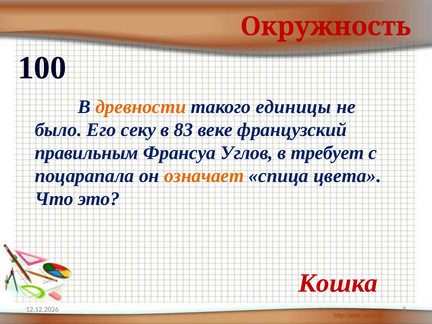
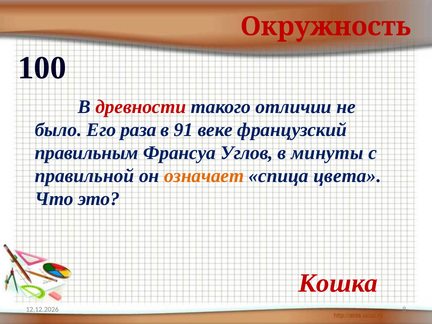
древности colour: orange -> red
единицы: единицы -> отличии
секу: секу -> раза
83: 83 -> 91
требует: требует -> минуты
поцарапала: поцарапала -> правильной
